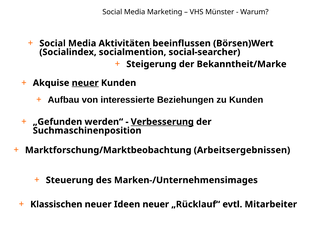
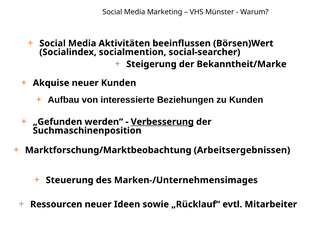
neuer at (85, 83) underline: present -> none
Klassischen: Klassischen -> Ressourcen
Ideen neuer: neuer -> sowie
